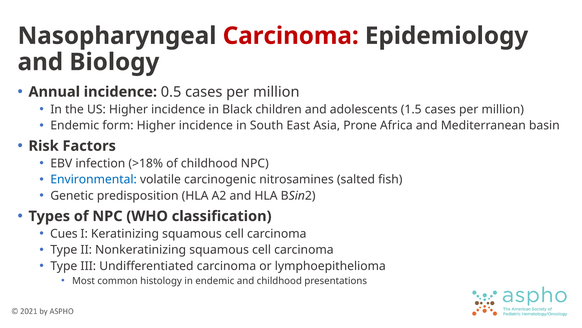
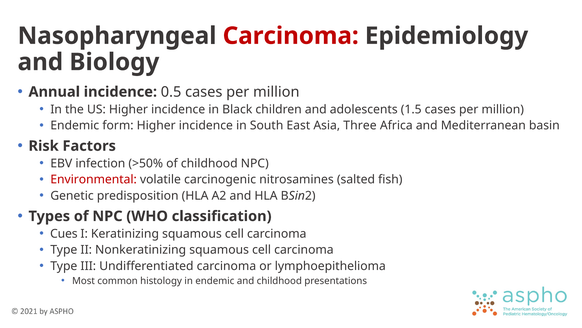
Prone: Prone -> Three
>18%: >18% -> >50%
Environmental colour: blue -> red
